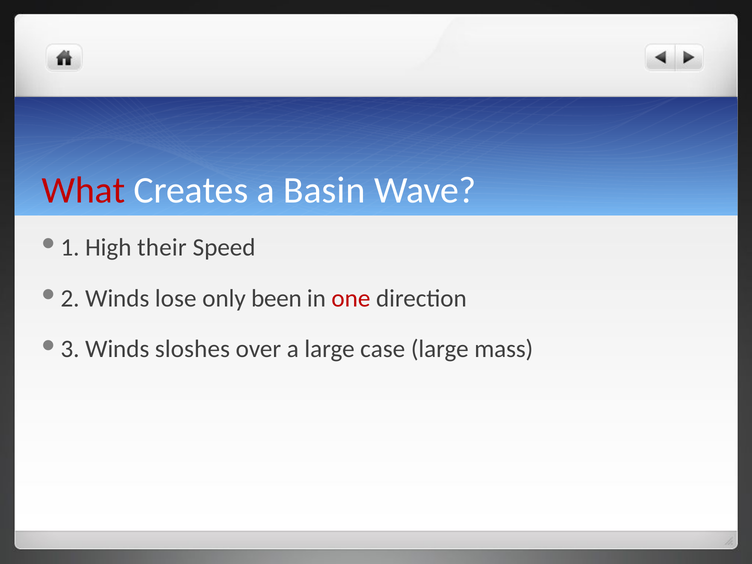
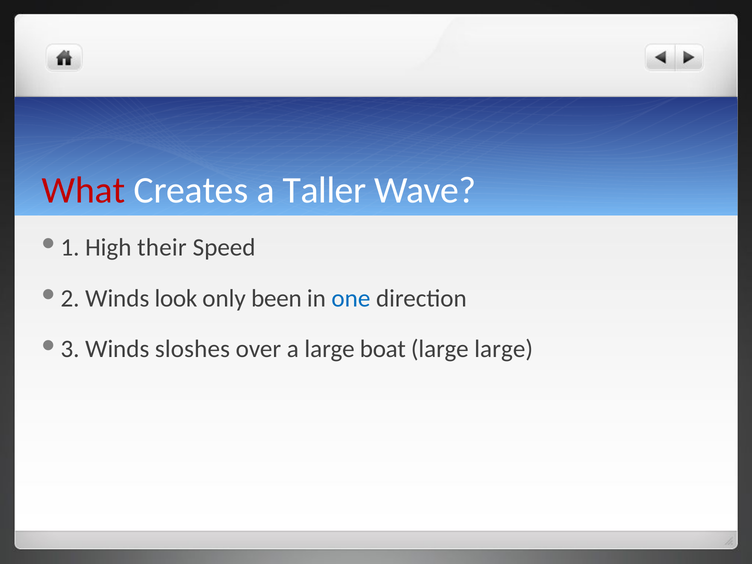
Basin: Basin -> Taller
lose: lose -> look
one colour: red -> blue
case: case -> boat
large mass: mass -> large
